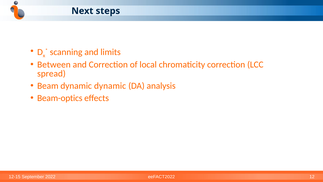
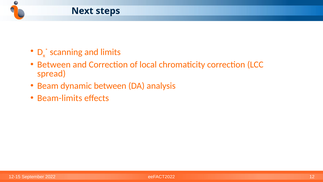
dynamic dynamic: dynamic -> between
Beam-optics: Beam-optics -> Beam-limits
